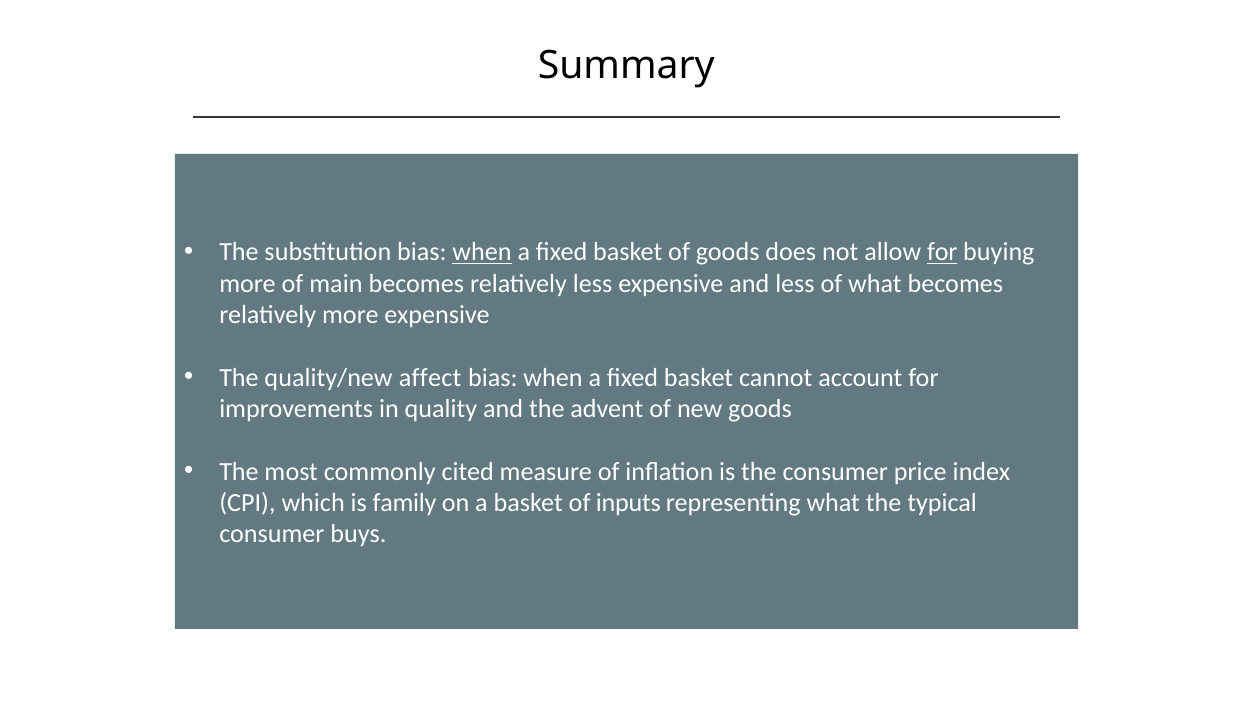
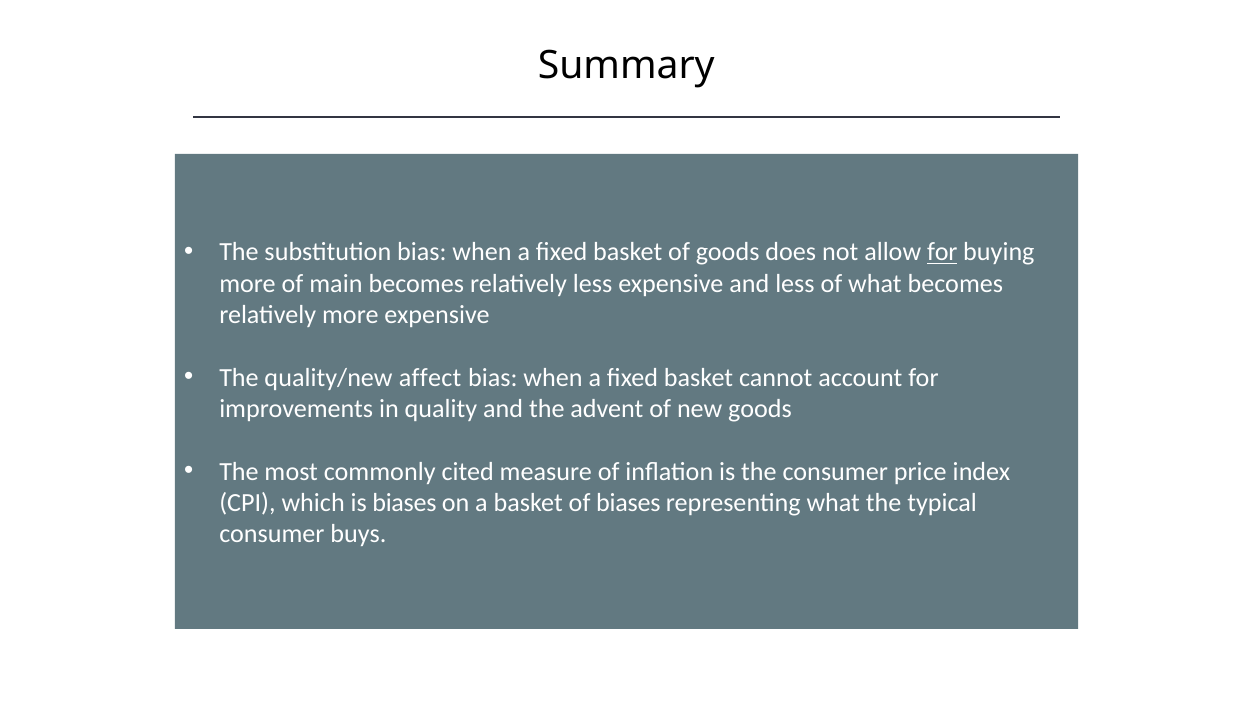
when at (482, 252) underline: present -> none
is family: family -> biases
of inputs: inputs -> biases
